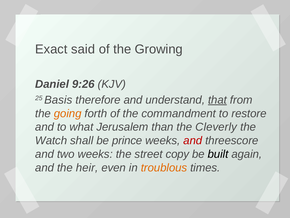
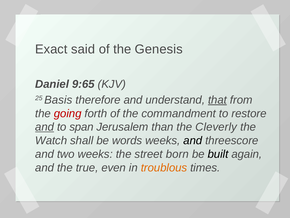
Growing: Growing -> Genesis
9:26: 9:26 -> 9:65
going colour: orange -> red
and at (45, 127) underline: none -> present
what: what -> span
prince: prince -> words
and at (193, 140) colour: red -> black
copy: copy -> born
heir: heir -> true
